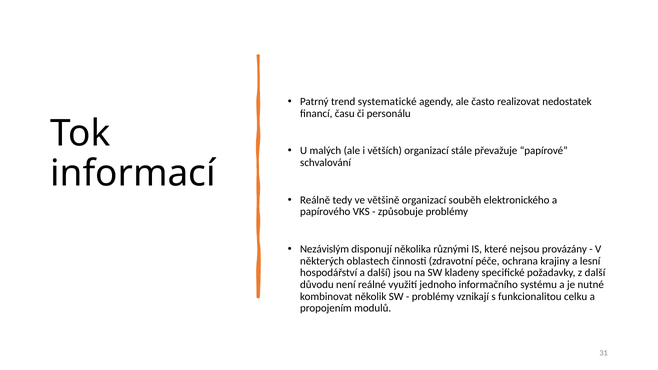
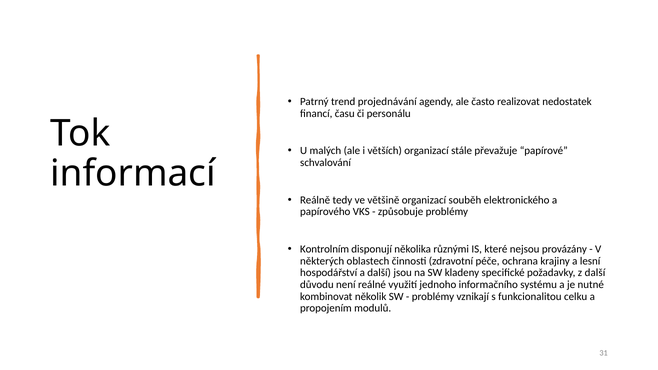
systematické: systematické -> projednávání
Nezávislým: Nezávislým -> Kontrolním
